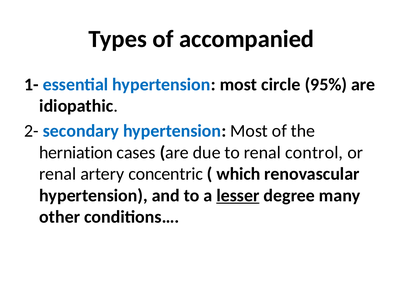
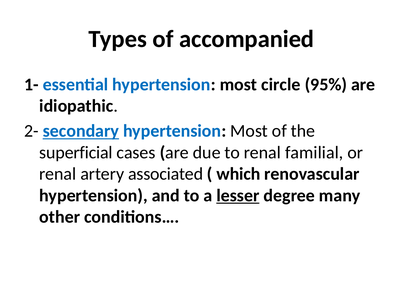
secondary underline: none -> present
herniation: herniation -> superficial
control: control -> familial
concentric: concentric -> associated
